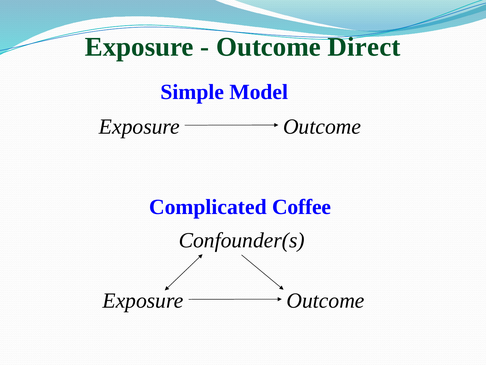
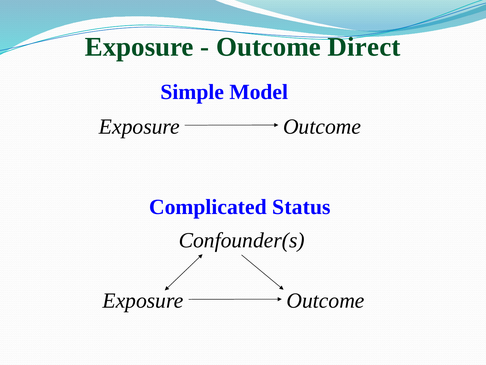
Coffee: Coffee -> Status
